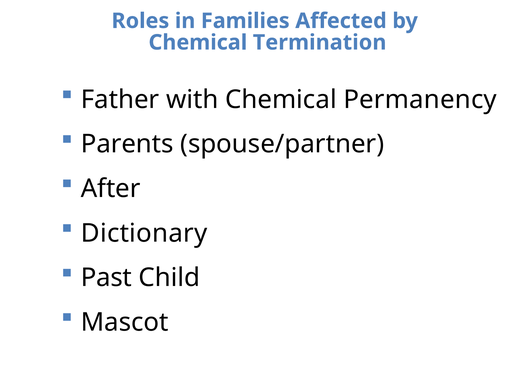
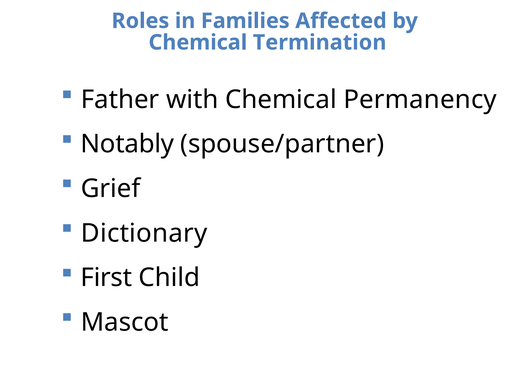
Parents: Parents -> Notably
After: After -> Grief
Past: Past -> First
